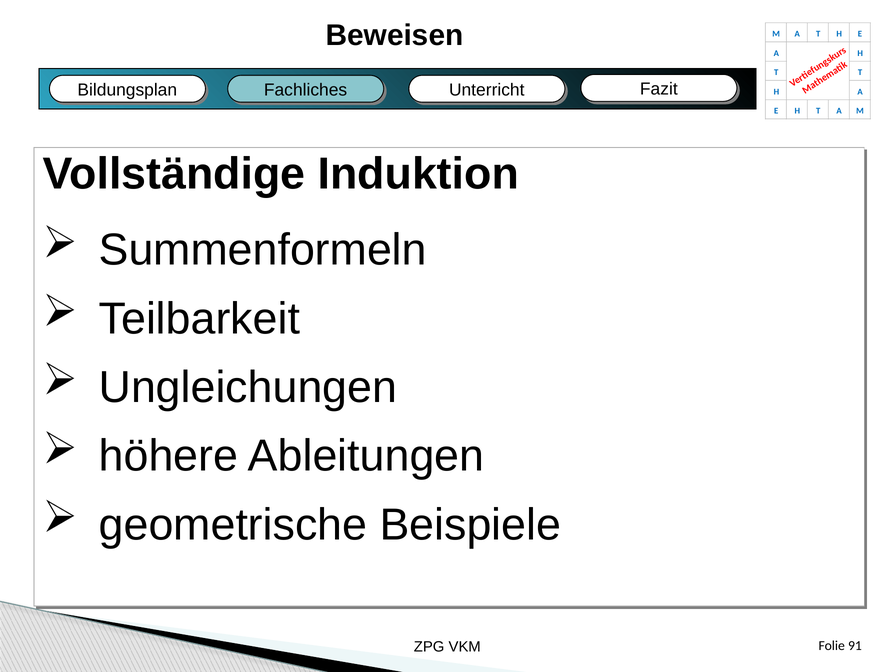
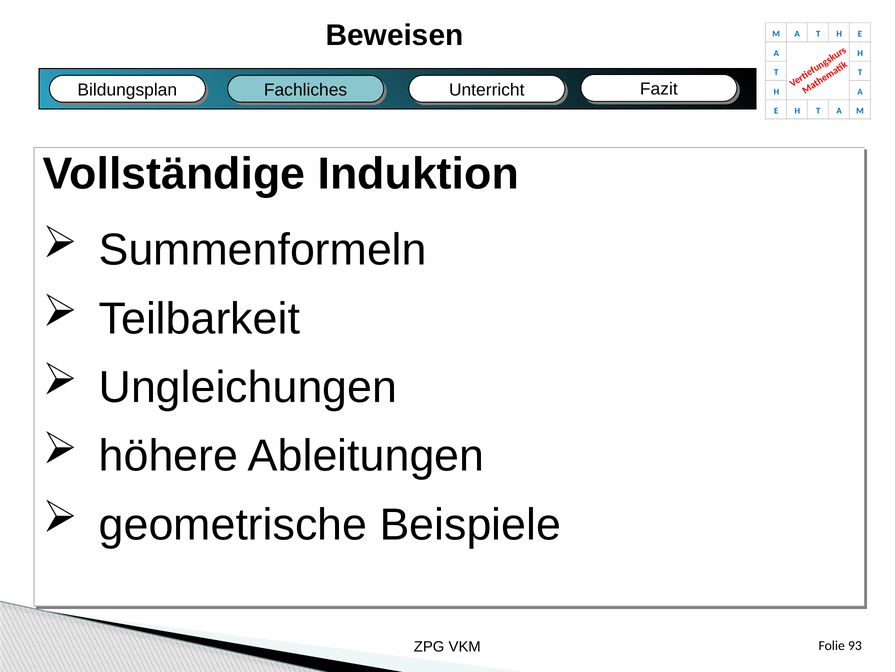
91: 91 -> 93
